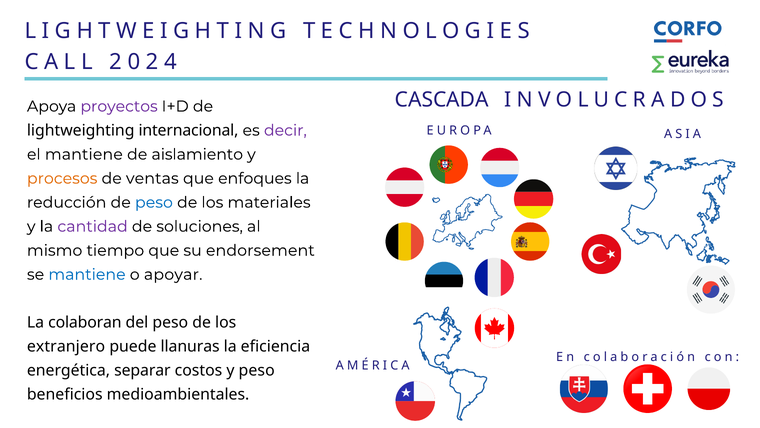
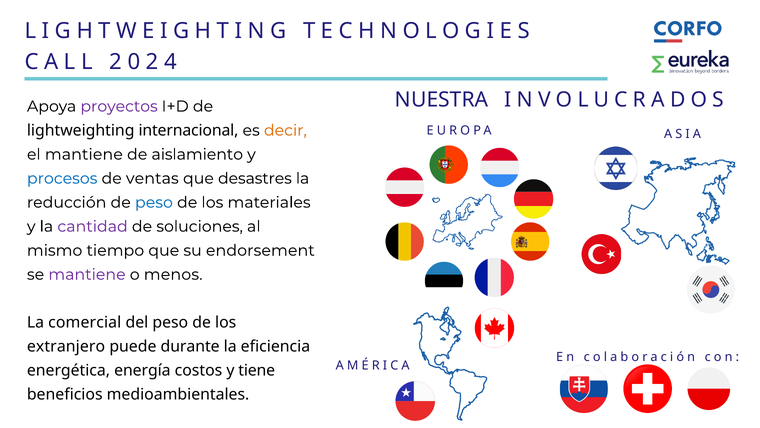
CASCADA: CASCADA -> NUESTRA
decir colour: purple -> orange
procesos colour: orange -> blue
enfoques: enfoques -> desastres
mantiene at (87, 274) colour: blue -> purple
apoyar: apoyar -> menos
colaboran: colaboran -> comercial
llanuras: llanuras -> durante
separar: separar -> energía
y peso: peso -> tiene
